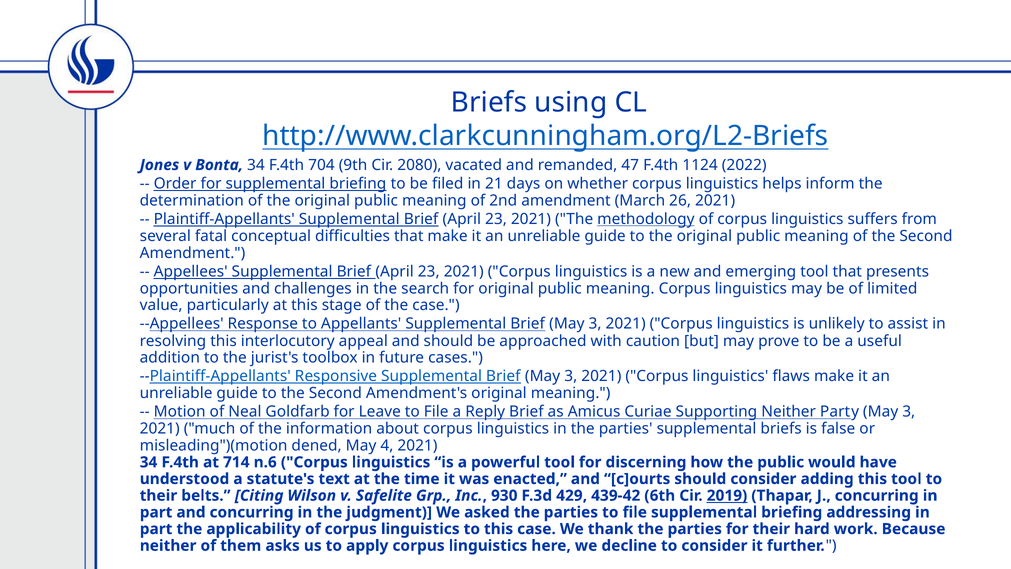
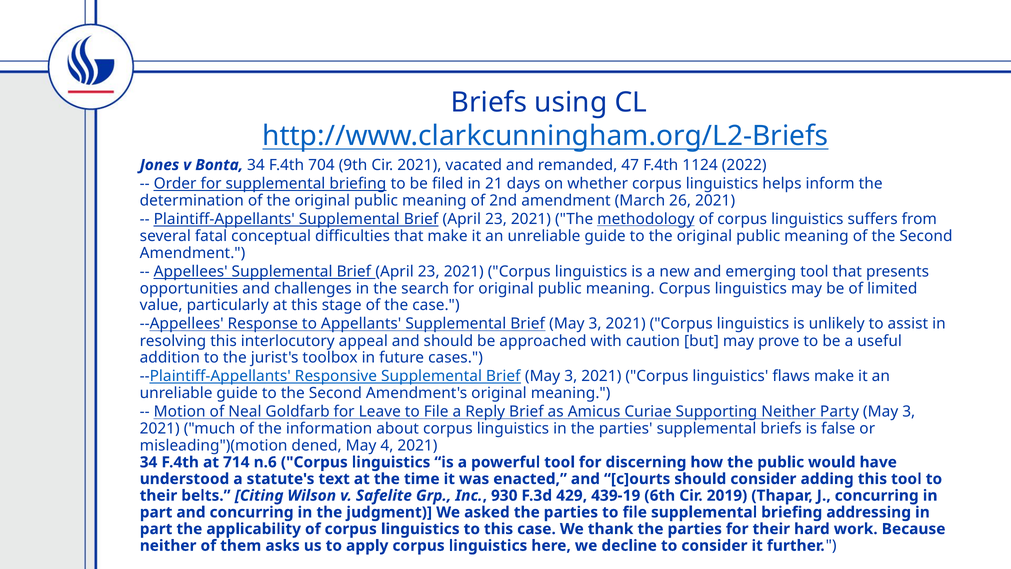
Cir 2080: 2080 -> 2021
439-42: 439-42 -> 439-19
2019 underline: present -> none
